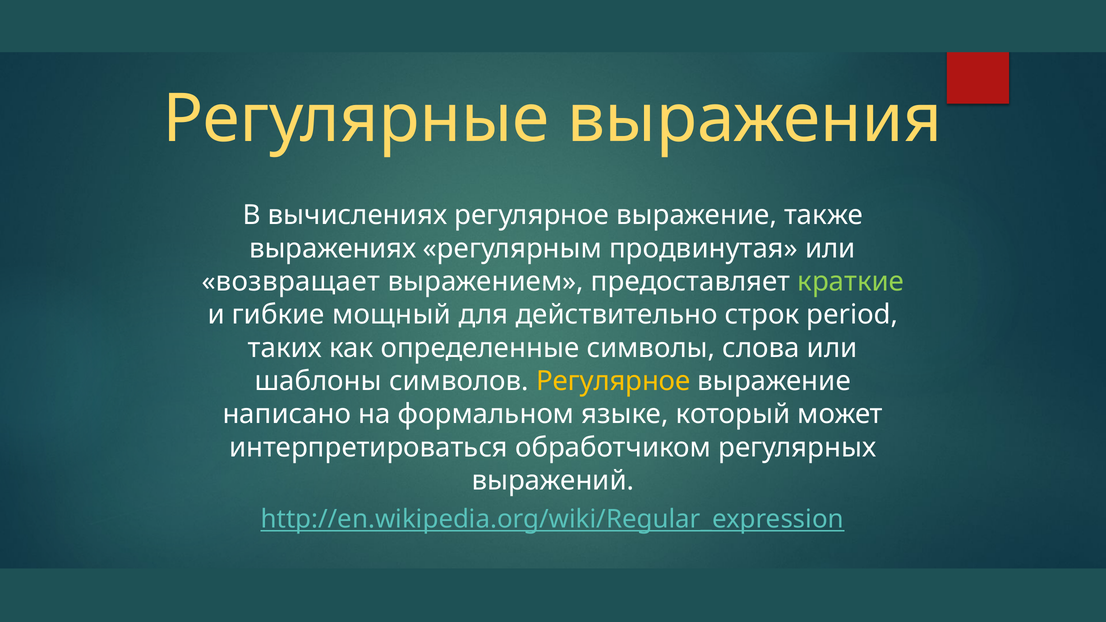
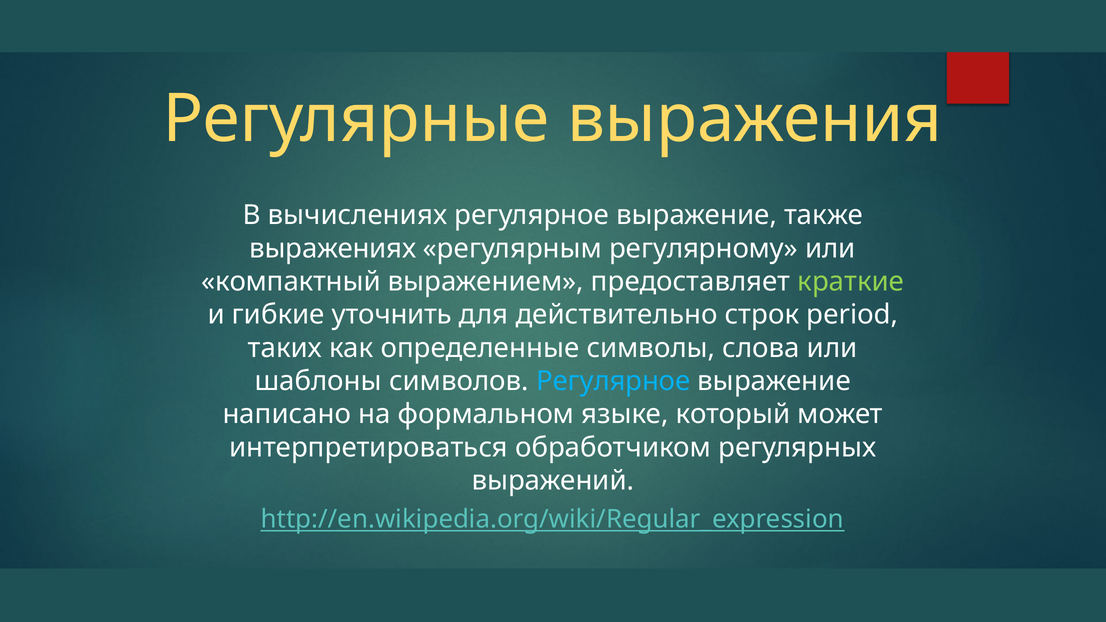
продвинутая: продвинутая -> регулярному
возвращает: возвращает -> компактный
мощный: мощный -> уточнить
Регулярное at (613, 381) colour: yellow -> light blue
